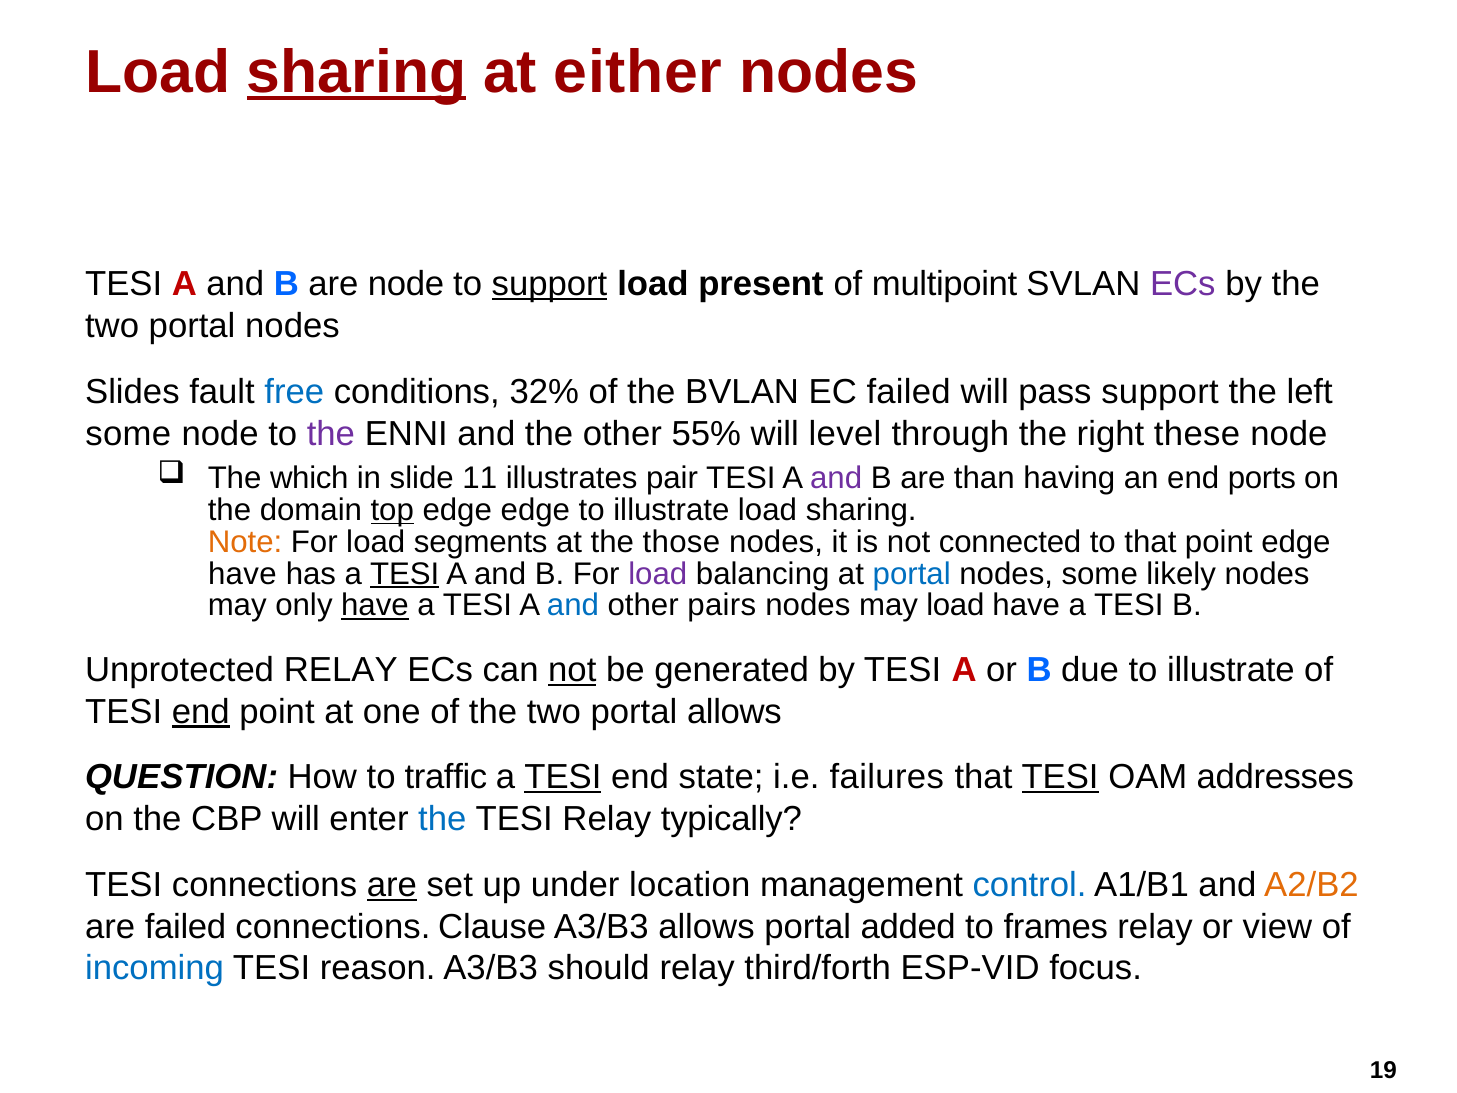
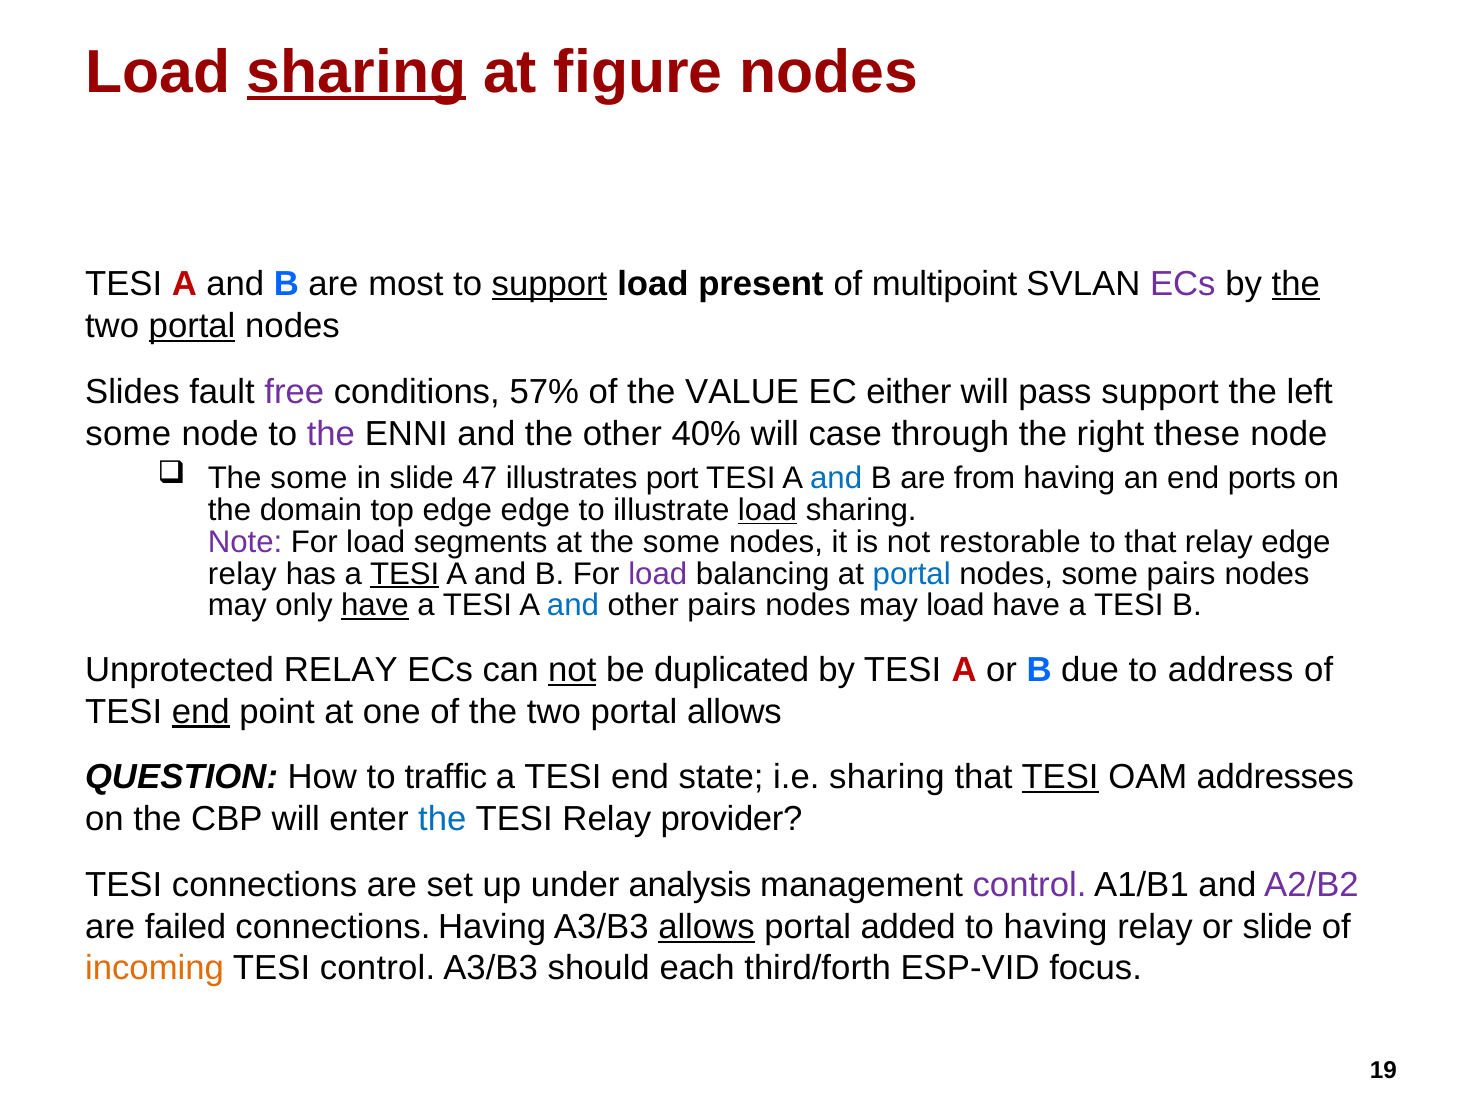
either: either -> figure
are node: node -> most
the at (1296, 284) underline: none -> present
portal at (192, 326) underline: none -> present
free colour: blue -> purple
32%: 32% -> 57%
BVLAN: BVLAN -> VALUE
EC failed: failed -> either
55%: 55% -> 40%
level: level -> case
which at (309, 478): which -> some
11: 11 -> 47
pair: pair -> port
and at (836, 478) colour: purple -> blue
than: than -> from
top underline: present -> none
load at (767, 510) underline: none -> present
Note colour: orange -> purple
at the those: those -> some
connected: connected -> restorable
that point: point -> relay
have at (242, 573): have -> relay
some likely: likely -> pairs
generated: generated -> duplicated
due to illustrate: illustrate -> address
TESI at (563, 777) underline: present -> none
i.e failures: failures -> sharing
typically: typically -> provider
are at (392, 885) underline: present -> none
location: location -> analysis
control at (1030, 885) colour: blue -> purple
A2/B2 colour: orange -> purple
connections Clause: Clause -> Having
allows at (706, 926) underline: none -> present
to frames: frames -> having
or view: view -> slide
incoming colour: blue -> orange
TESI reason: reason -> control
should relay: relay -> each
